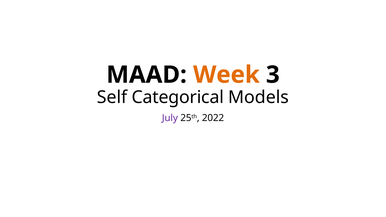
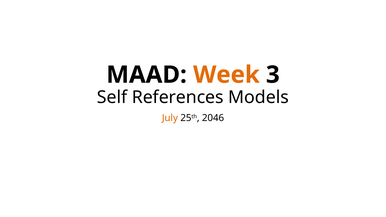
Categorical: Categorical -> References
July colour: purple -> orange
2022: 2022 -> 2046
